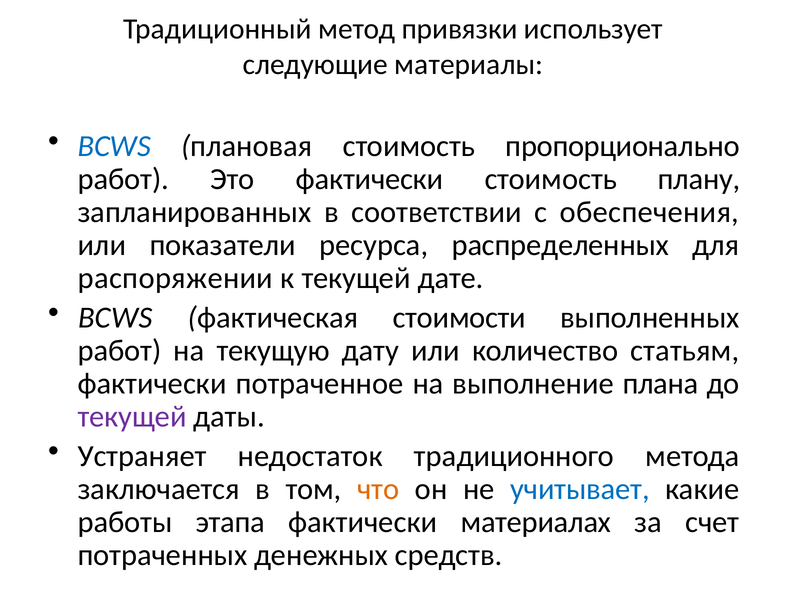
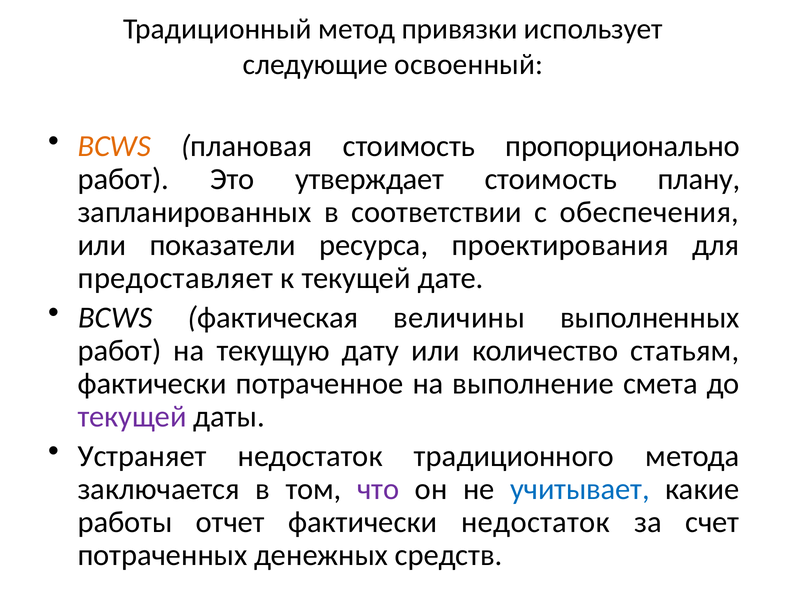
материалы: материалы -> освоенный
BCWS at (114, 146) colour: blue -> orange
Это фактически: фактически -> утверждает
распределенных: распределенных -> проектирования
распоряжении: распоряжении -> предоставляет
стоимости: стоимости -> величины
плана: плана -> смета
что colour: orange -> purple
этапа: этапа -> отчет
фактически материалах: материалах -> недостаток
